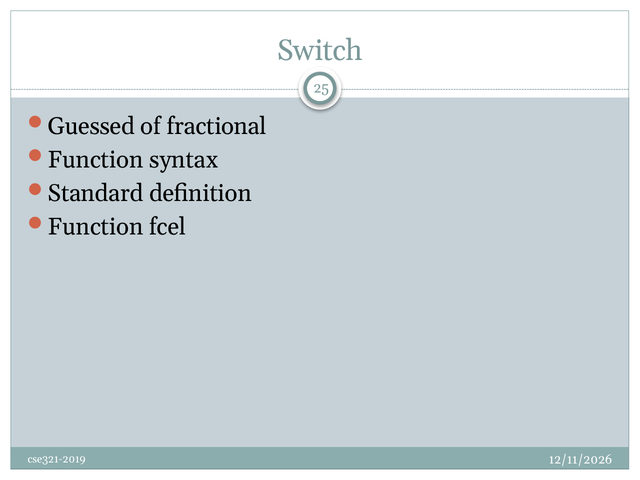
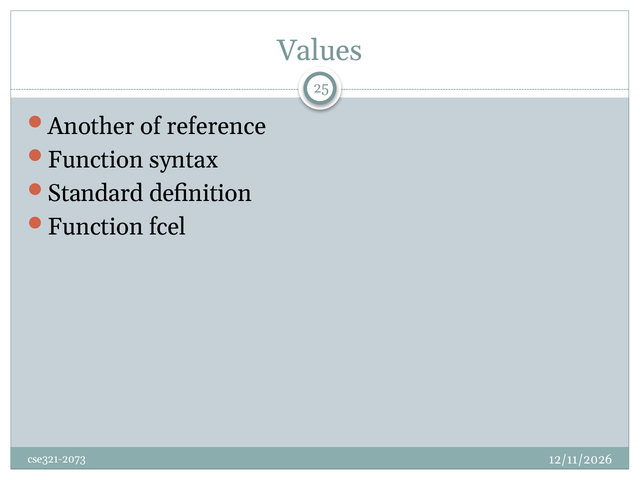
Switch: Switch -> Values
Guessed: Guessed -> Another
fractional: fractional -> reference
cse321-2019: cse321-2019 -> cse321-2073
